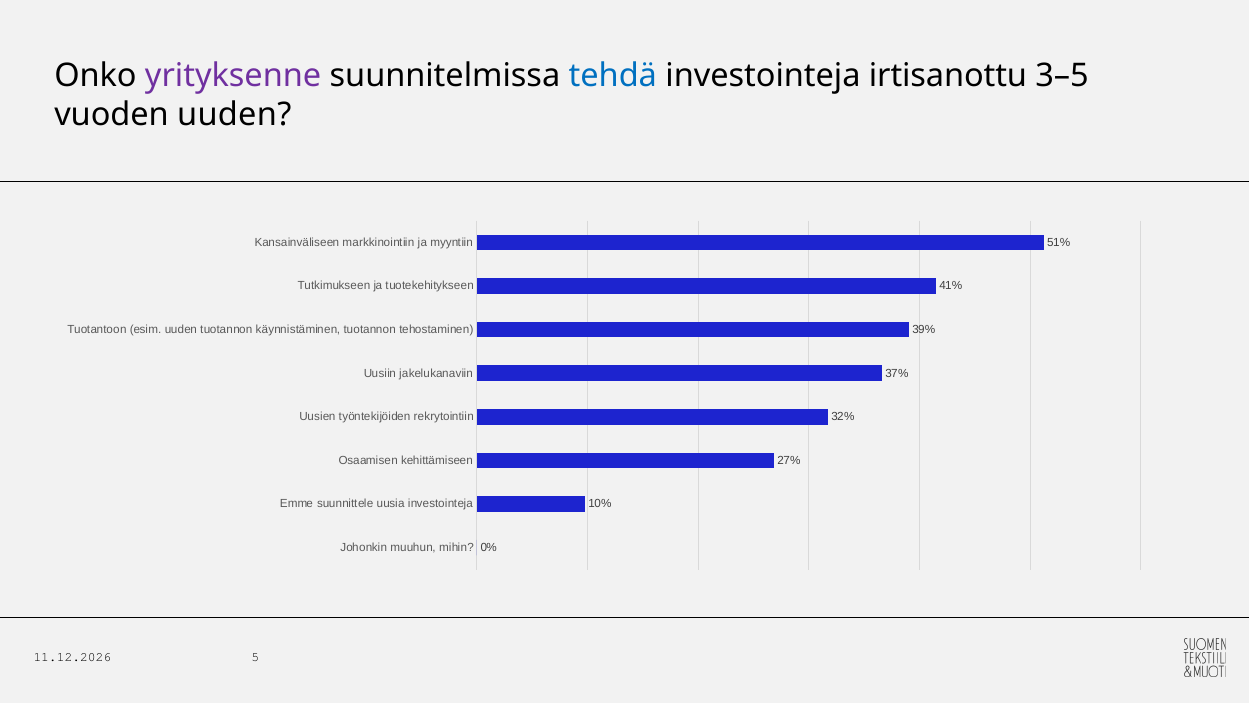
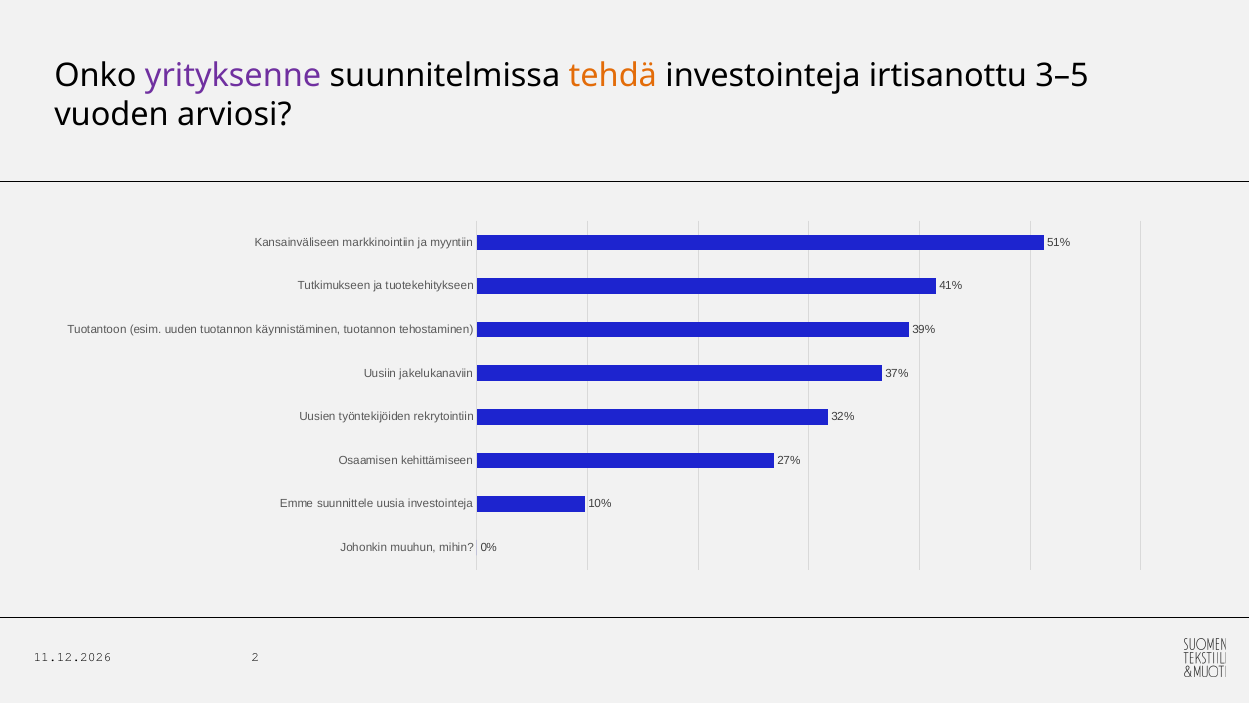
tehdä colour: blue -> orange
vuoden uuden: uuden -> arviosi
5: 5 -> 2
